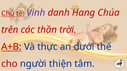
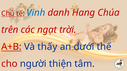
Vinh colour: purple -> blue
thần: thần -> ngạt
thực: thực -> thấy
